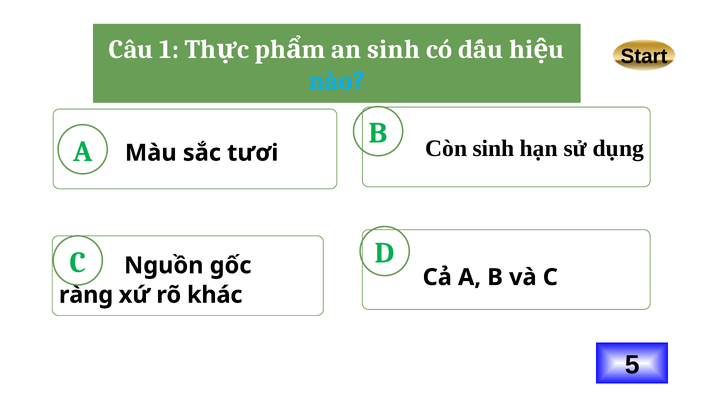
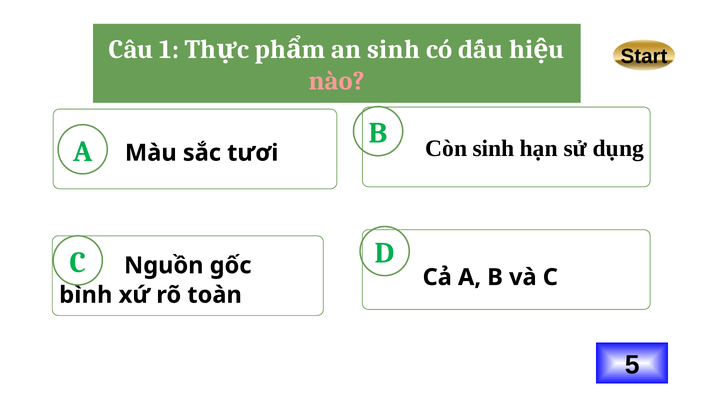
nào colour: light blue -> pink
ràng: ràng -> bình
khác: khác -> toàn
